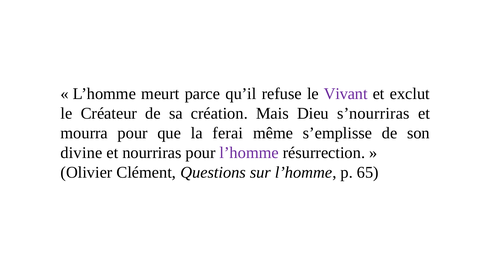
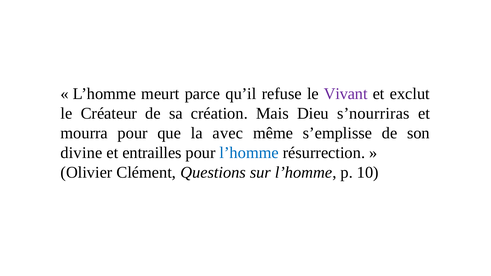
ferai: ferai -> avec
nourriras: nourriras -> entrailles
l’homme at (249, 153) colour: purple -> blue
65: 65 -> 10
